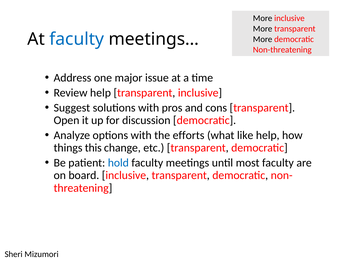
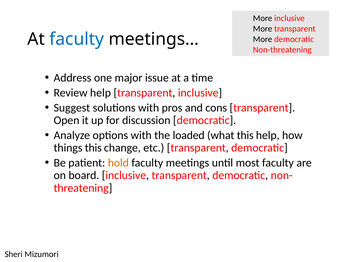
efforts: efforts -> loaded
what like: like -> this
hold colour: blue -> orange
